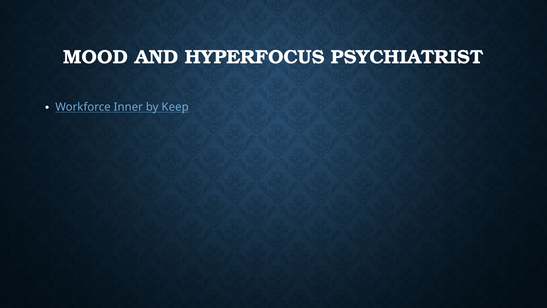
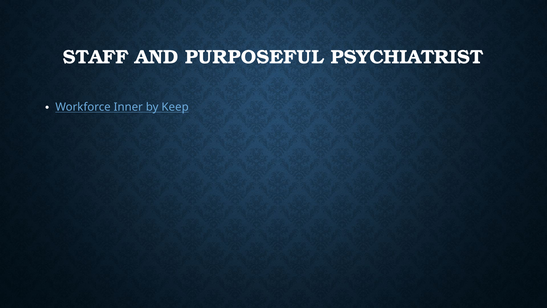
MOOD: MOOD -> STAFF
HYPERFOCUS: HYPERFOCUS -> PURPOSEFUL
